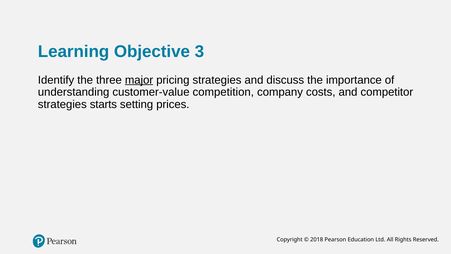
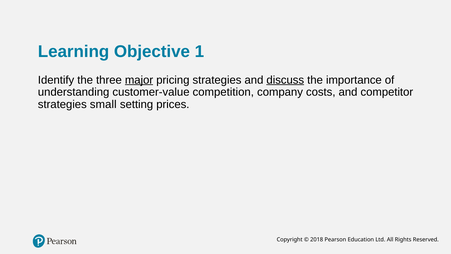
3: 3 -> 1
discuss underline: none -> present
starts: starts -> small
